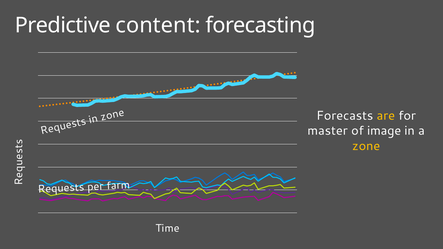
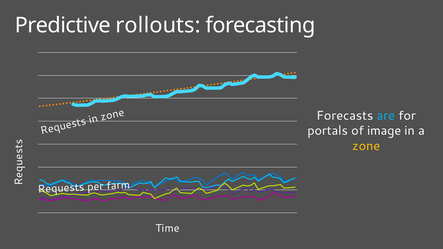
content: content -> rollouts
are colour: yellow -> light blue
master: master -> portals
